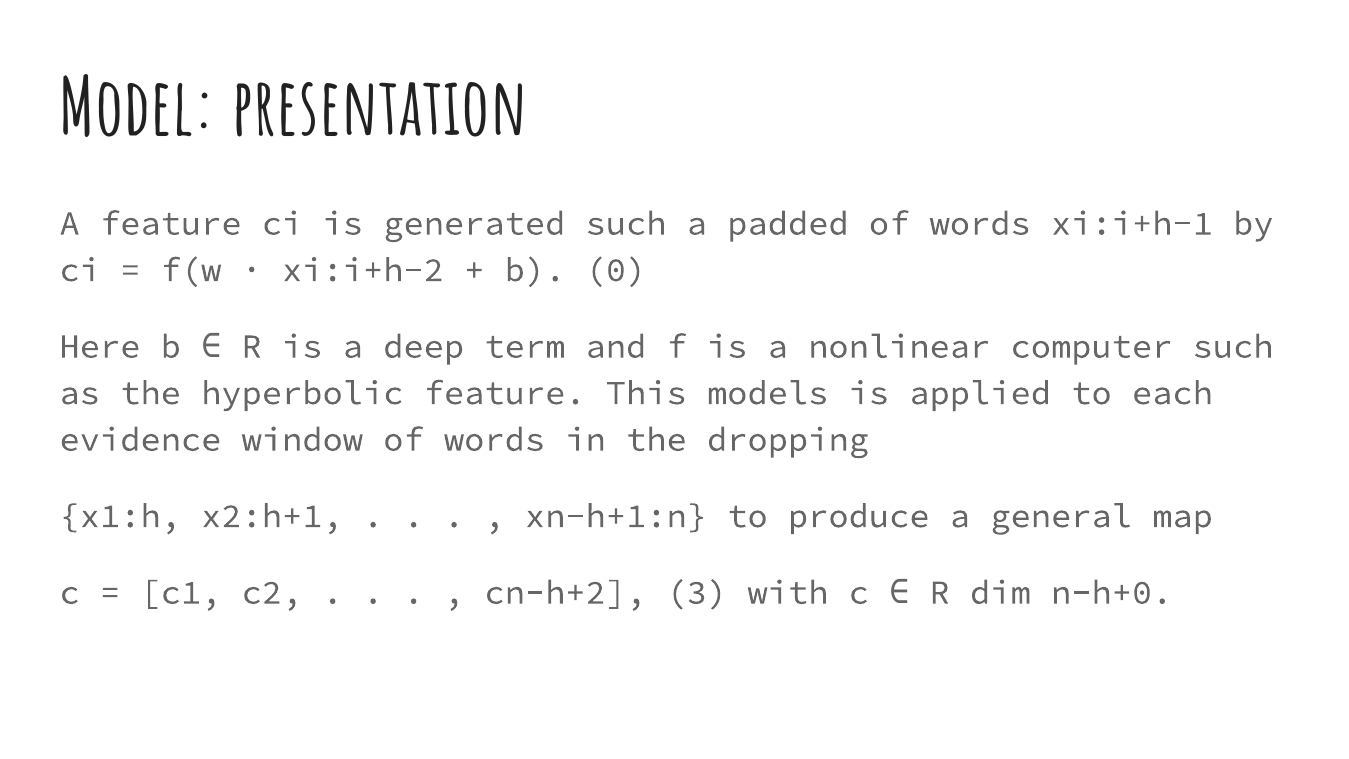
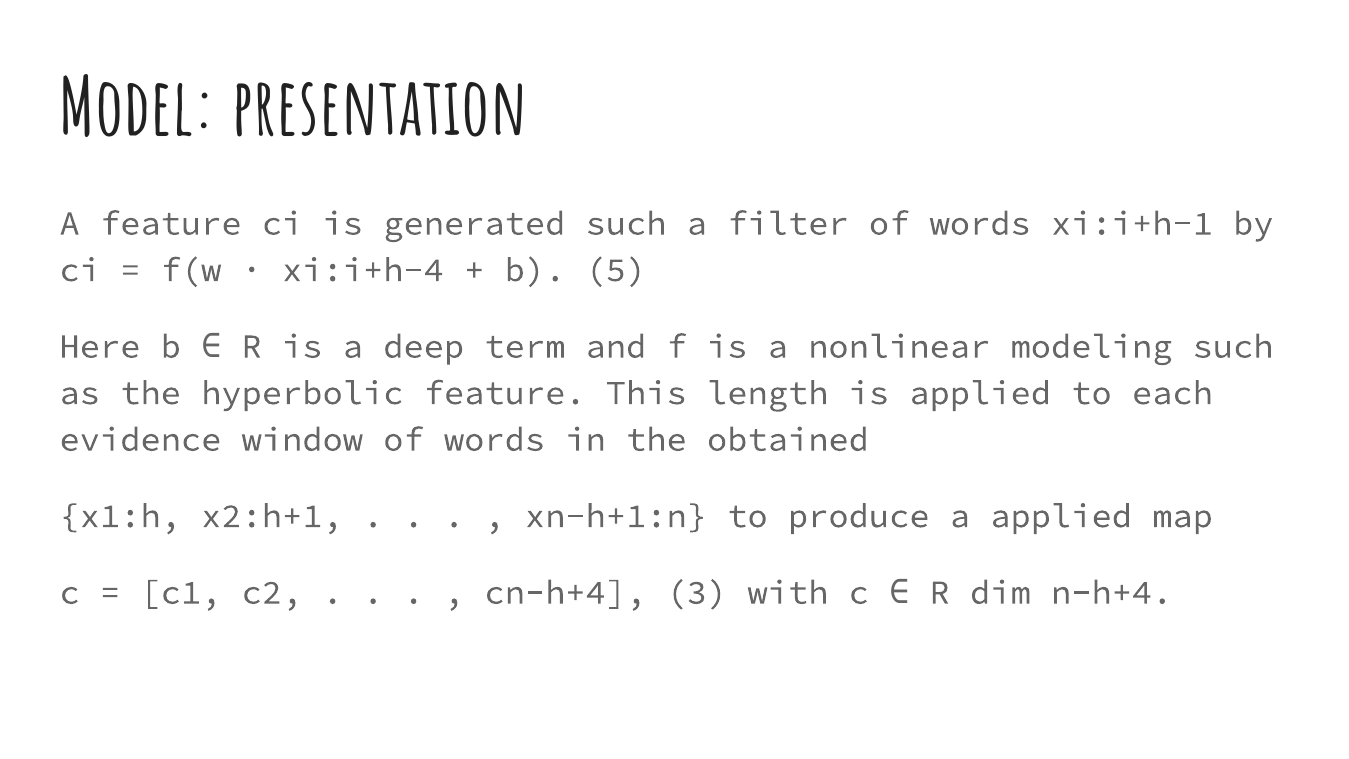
padded: padded -> filter
xi:i+h−2: xi:i+h−2 -> xi:i+h−4
0: 0 -> 5
computer: computer -> modeling
models: models -> length
dropping: dropping -> obtained
a general: general -> applied
cn−h+2: cn−h+2 -> cn−h+4
n−h+0: n−h+0 -> n−h+4
